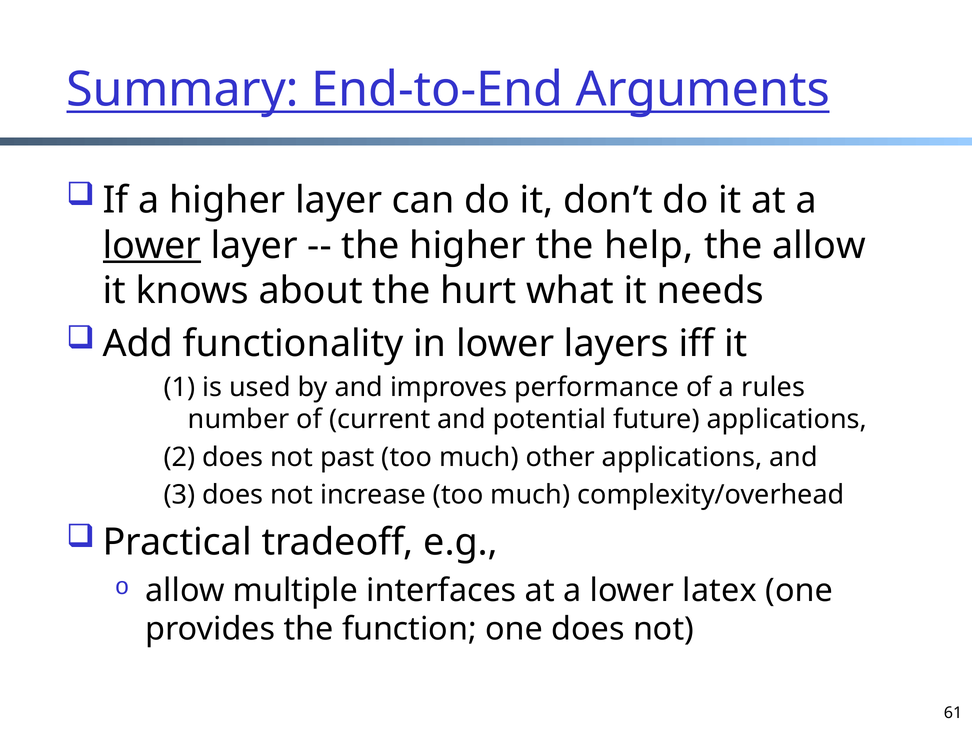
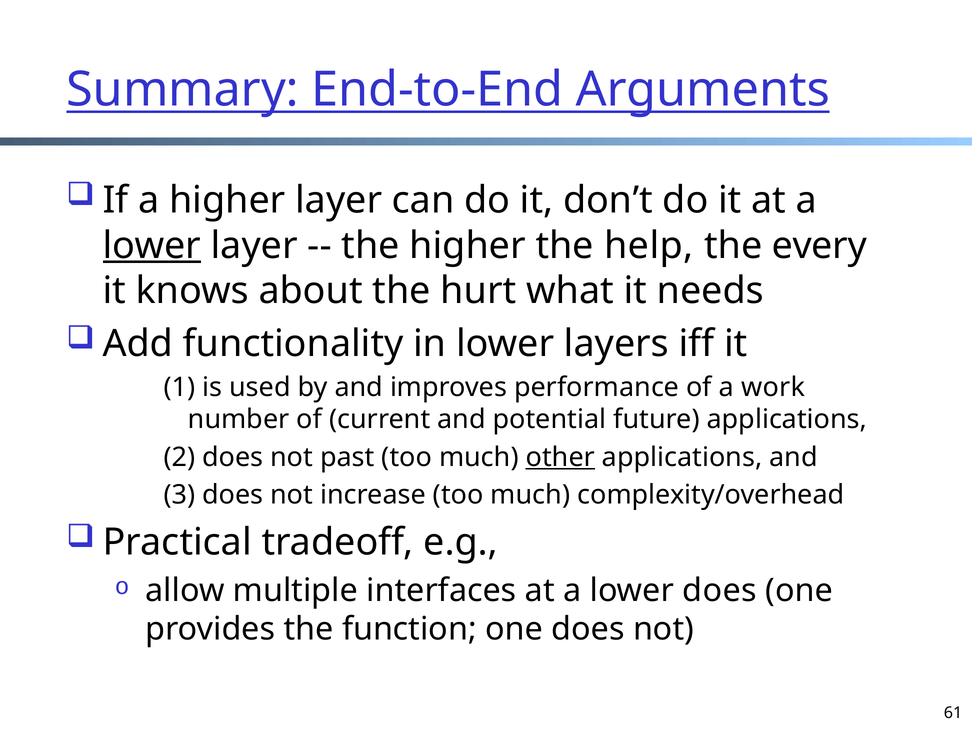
the allow: allow -> every
rules: rules -> work
other underline: none -> present
lower latex: latex -> does
